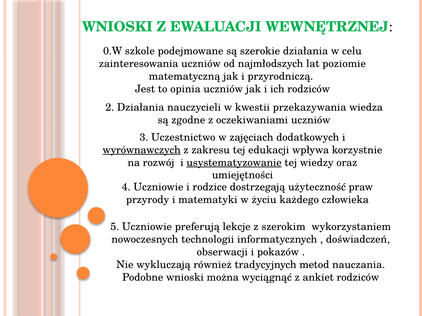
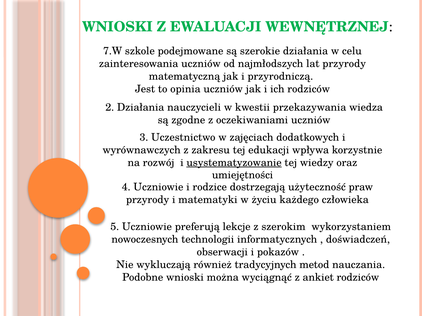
0.W: 0.W -> 7.W
lat poziomie: poziomie -> przyrody
wyrównawczych underline: present -> none
